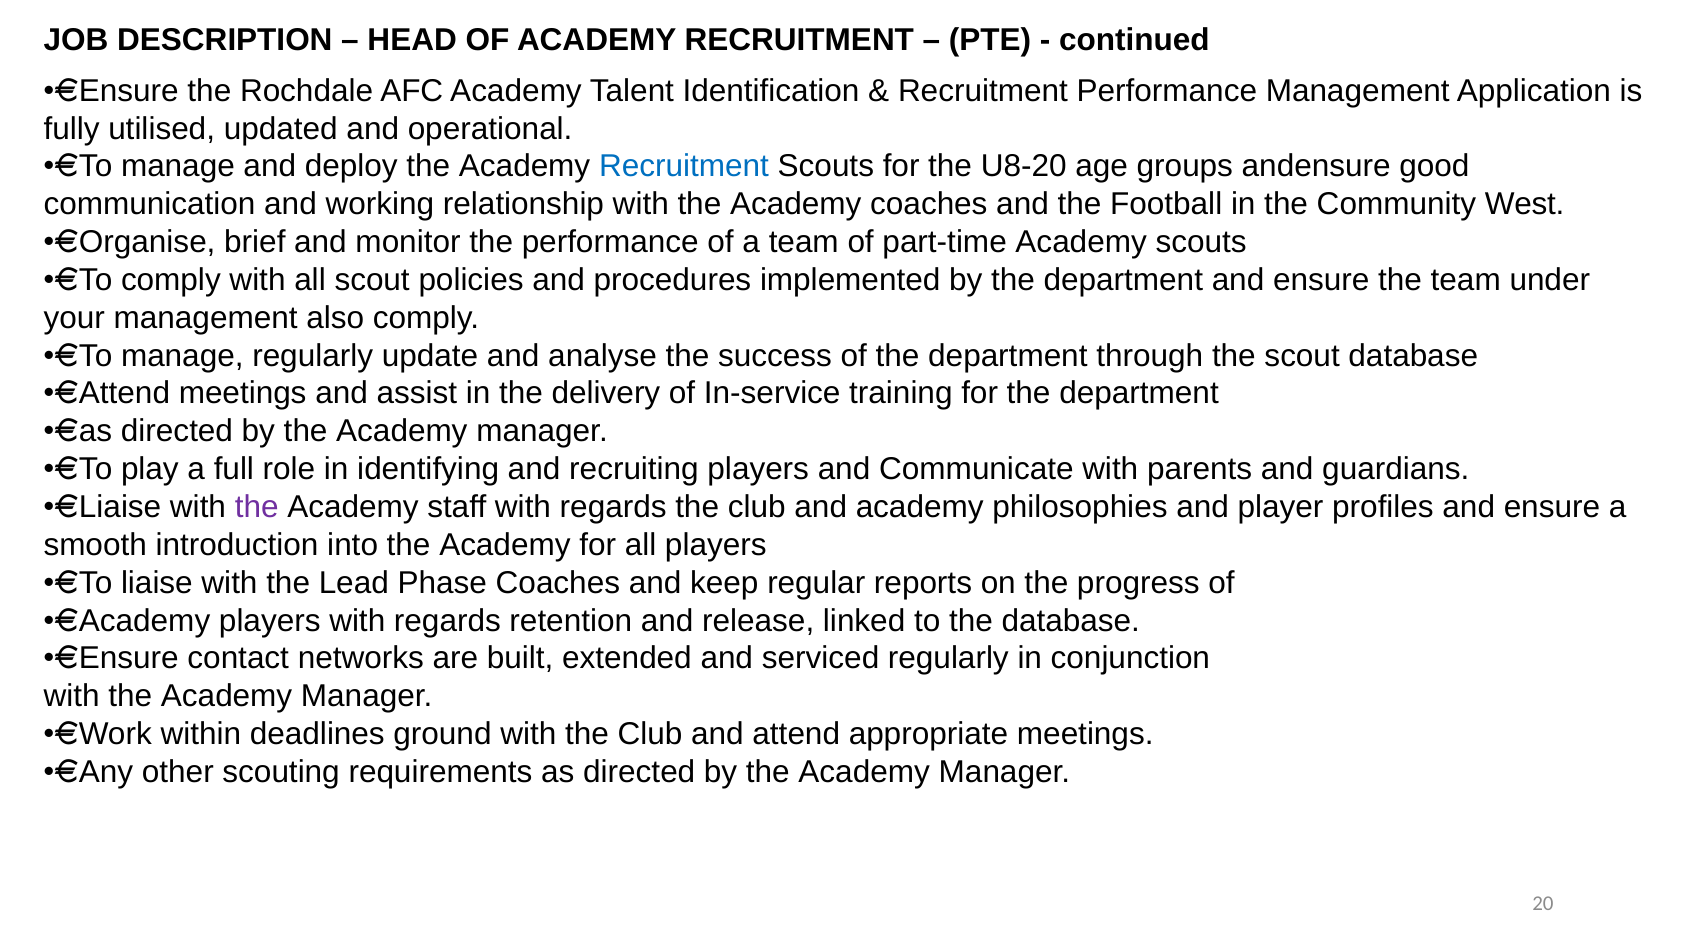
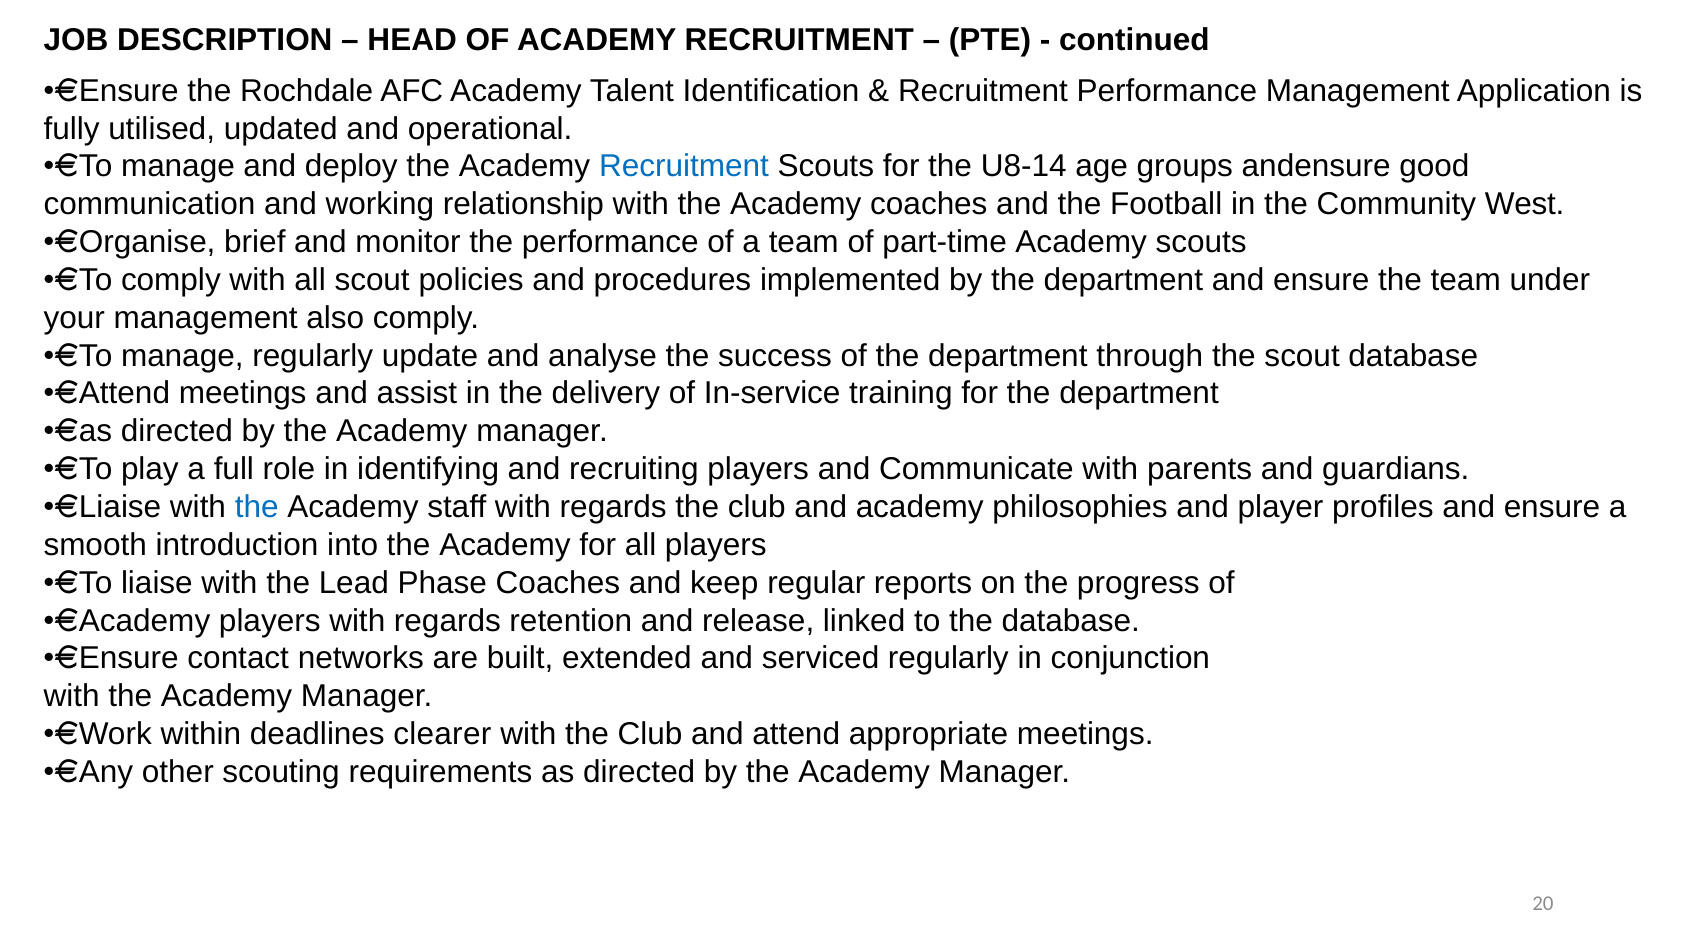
U8-20: U8-20 -> U8-14
the at (257, 507) colour: purple -> blue
ground: ground -> clearer
